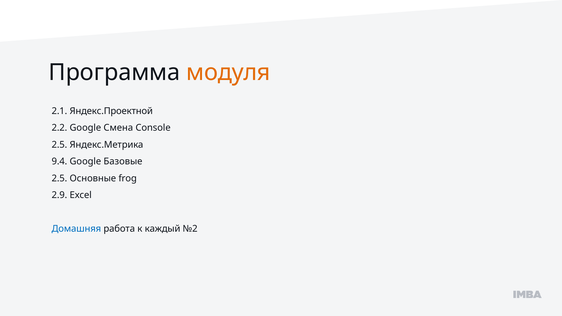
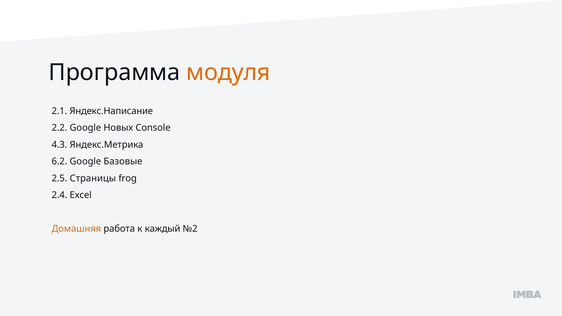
Яндекс.Проектной: Яндекс.Проектной -> Яндекс.Написание
Смена: Смена -> Новых
2.5 at (59, 145): 2.5 -> 4.3
9.4: 9.4 -> 6.2
Основные: Основные -> Страницы
2.9: 2.9 -> 2.4
Домашняя colour: blue -> orange
